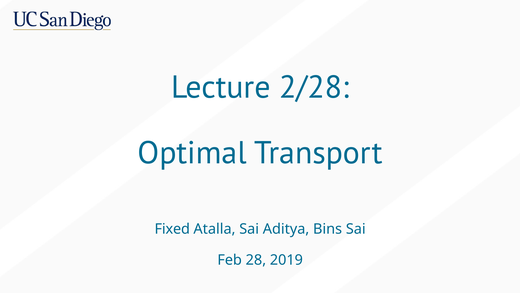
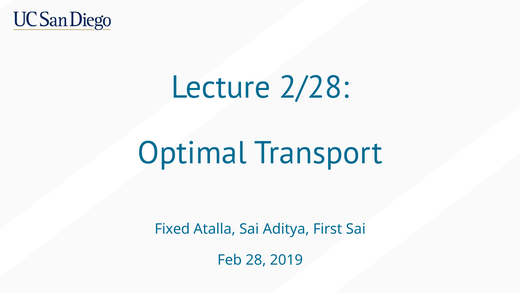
Bins: Bins -> First
